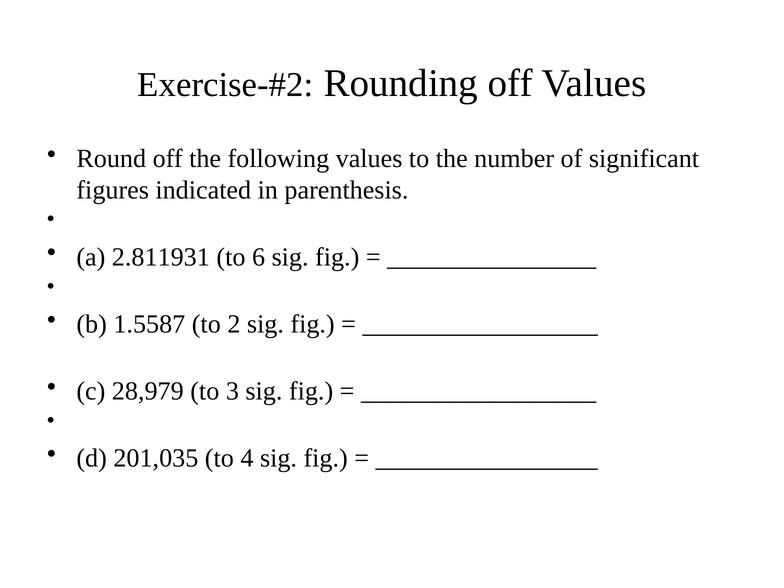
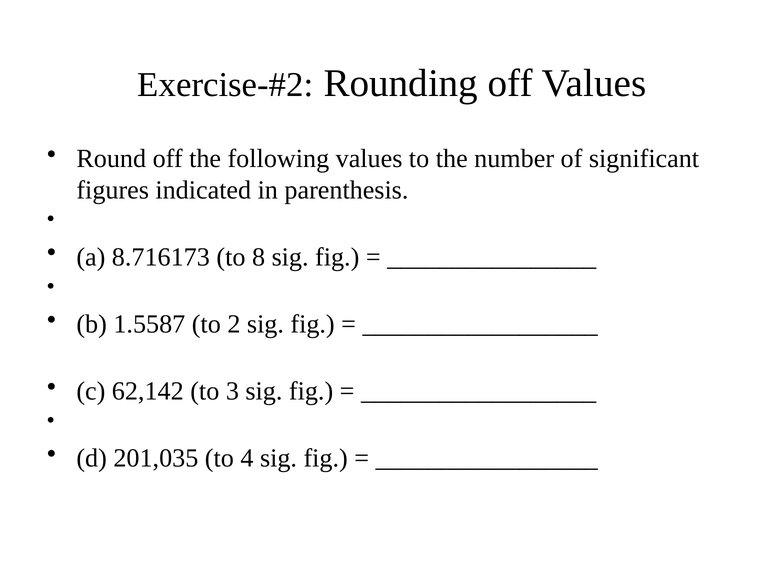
2.811931: 2.811931 -> 8.716173
6: 6 -> 8
28,979: 28,979 -> 62,142
